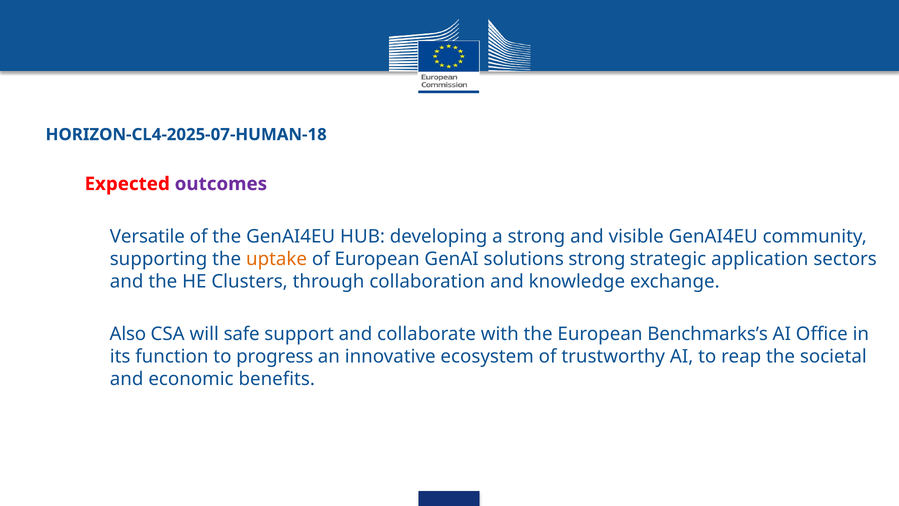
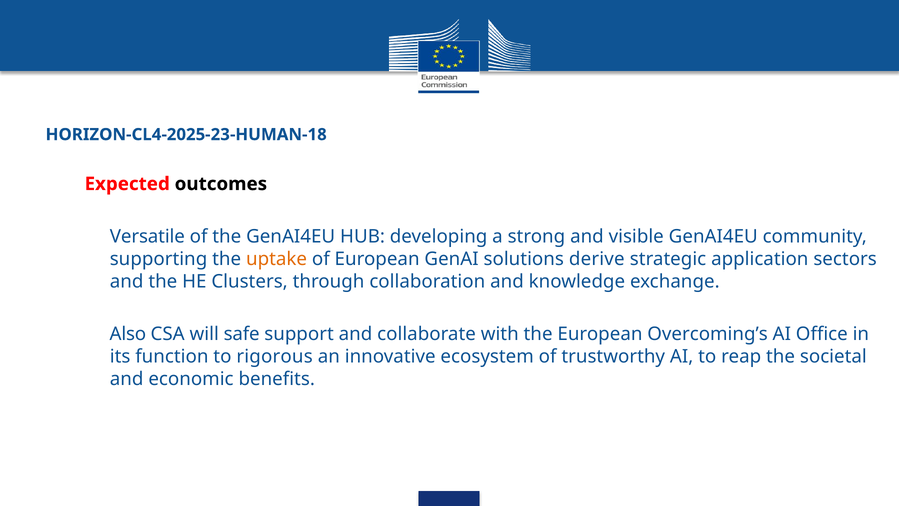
HORIZON-CL4-2025-07-HUMAN-18: HORIZON-CL4-2025-07-HUMAN-18 -> HORIZON-CL4-2025-23-HUMAN-18
outcomes colour: purple -> black
solutions strong: strong -> derive
Benchmarks’s: Benchmarks’s -> Overcoming’s
progress: progress -> rigorous
